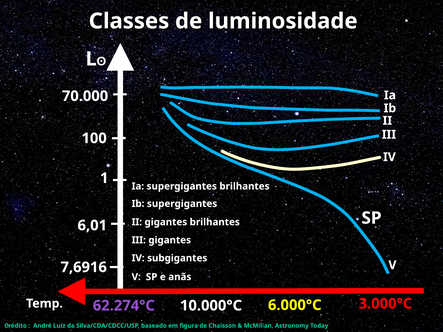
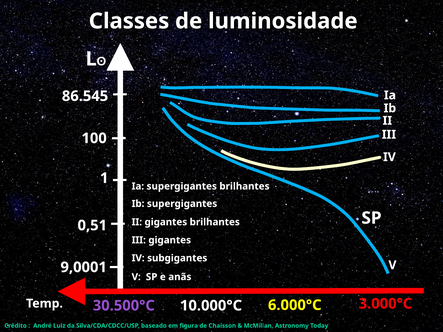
70.000: 70.000 -> 86.545
6,01: 6,01 -> 0,51
7,6916: 7,6916 -> 9,0001
62.274°C: 62.274°C -> 30.500°C
